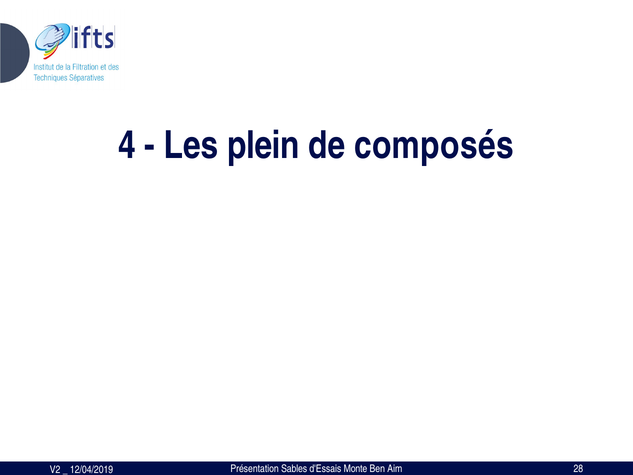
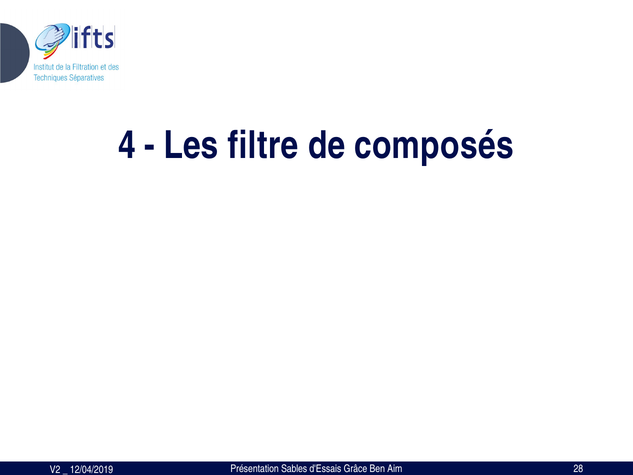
plein: plein -> filtre
Monte: Monte -> Grâce
